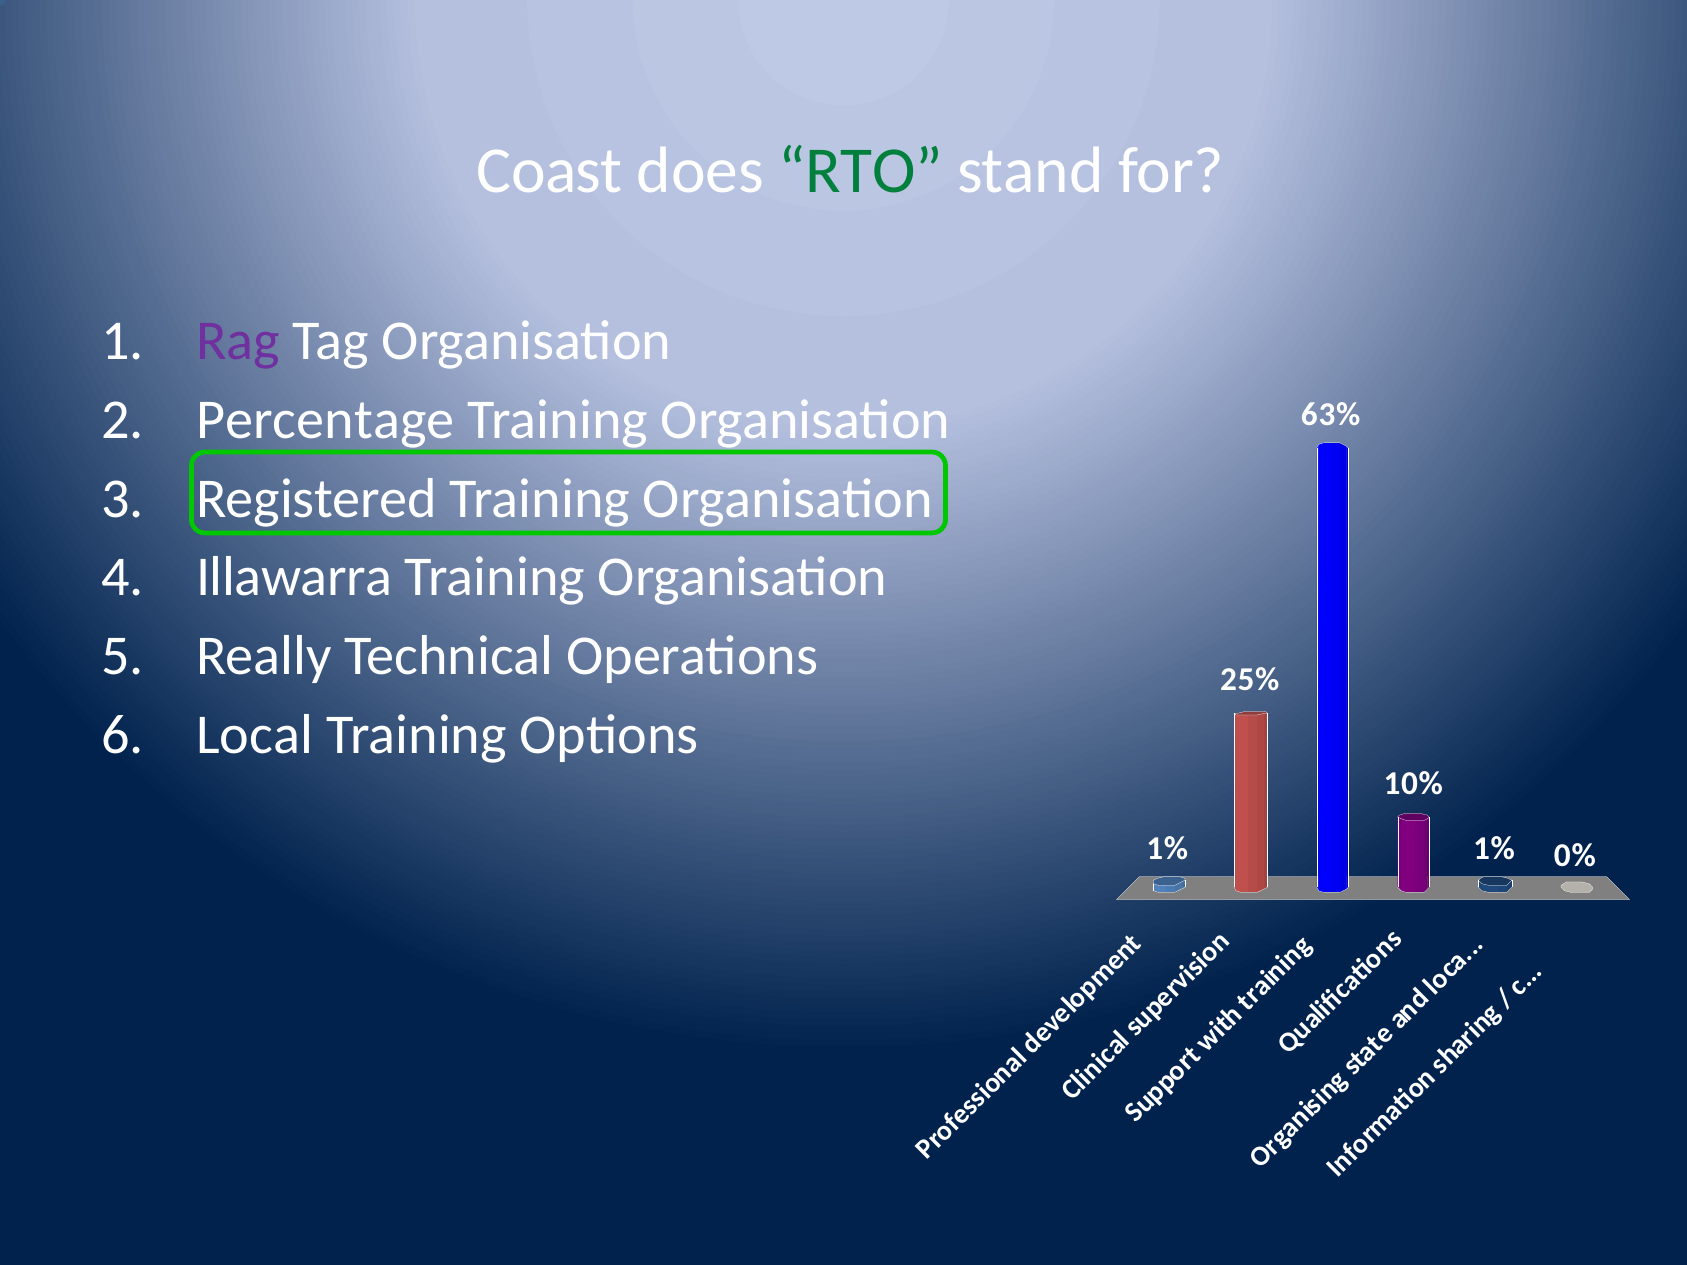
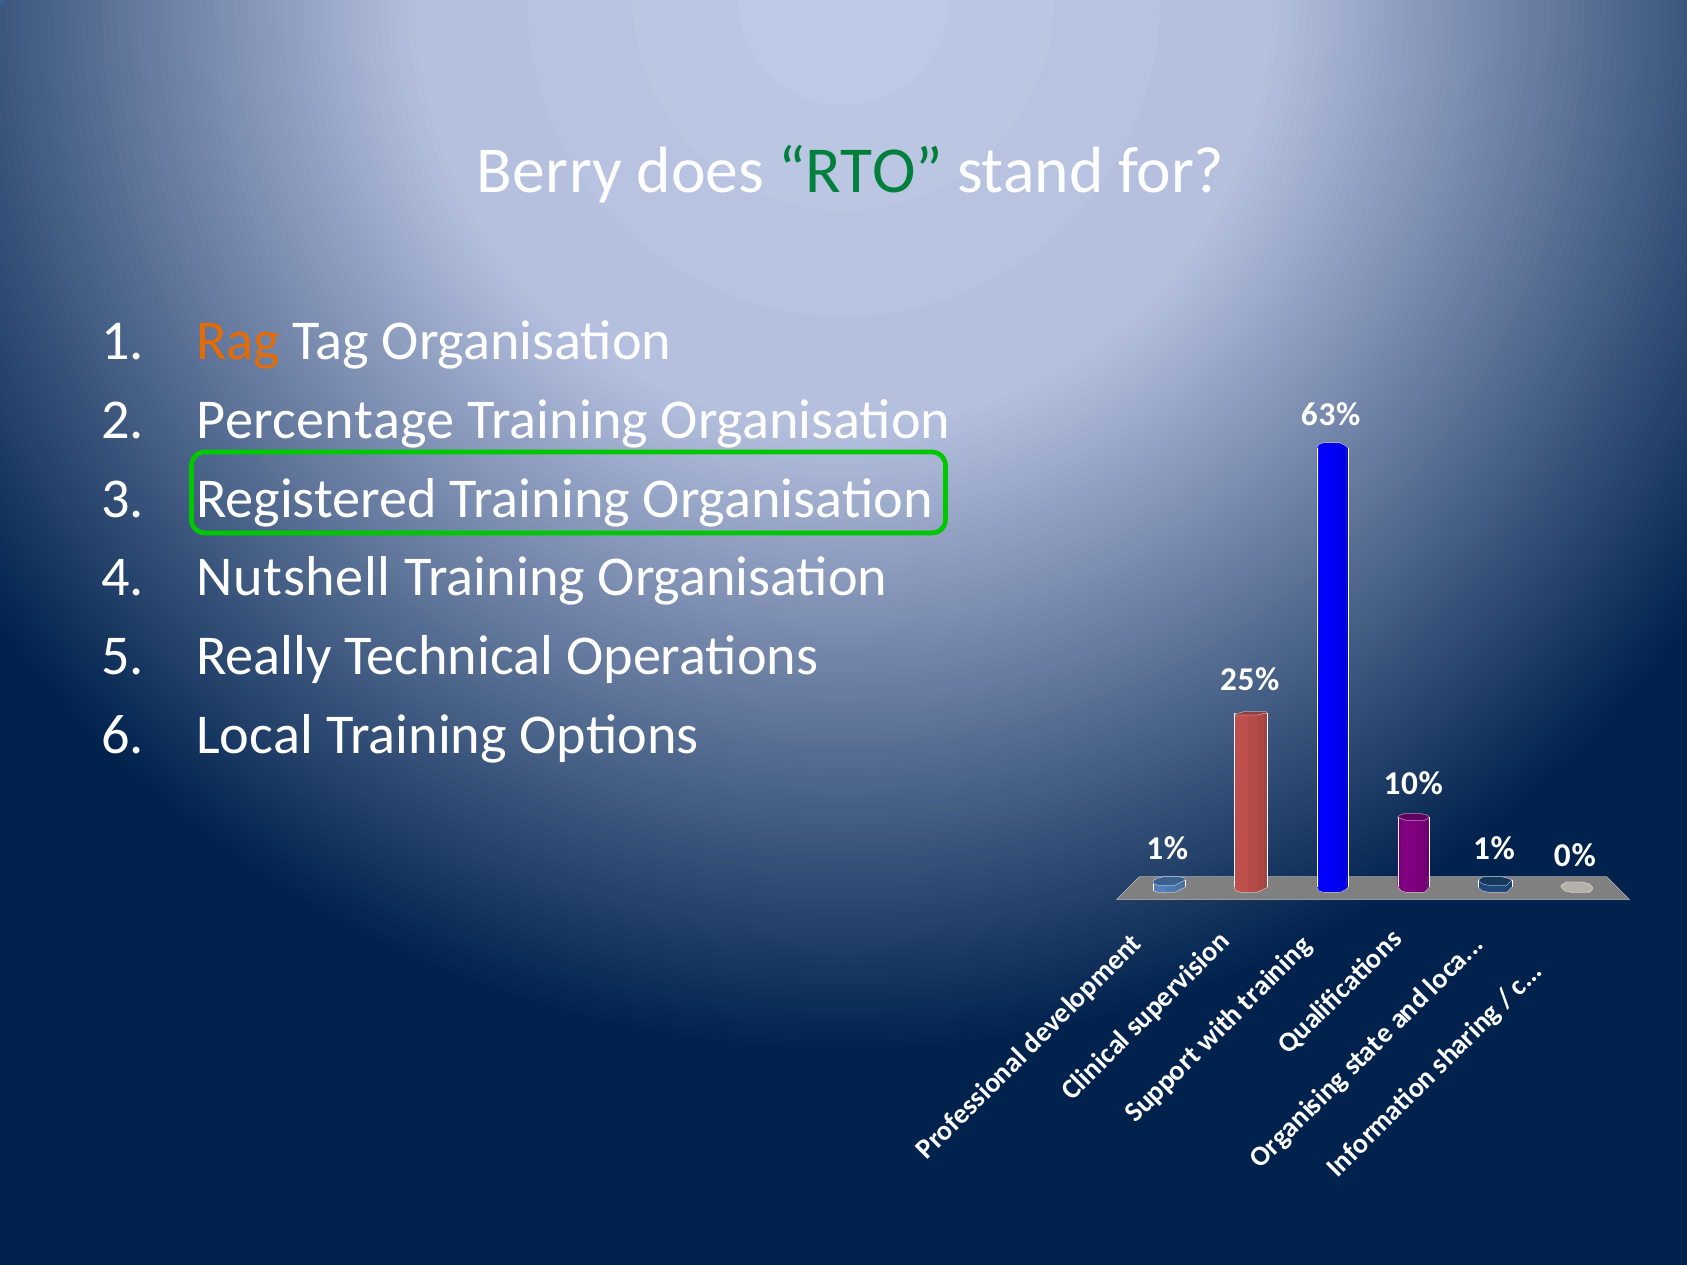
Coast: Coast -> Berry
Rag colour: purple -> orange
Illawarra: Illawarra -> Nutshell
